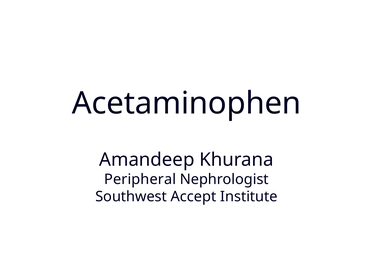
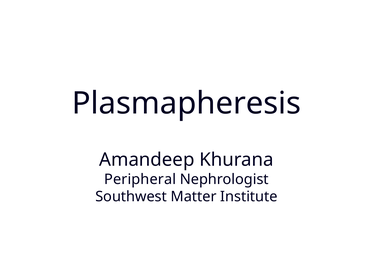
Acetaminophen: Acetaminophen -> Plasmapheresis
Accept: Accept -> Matter
